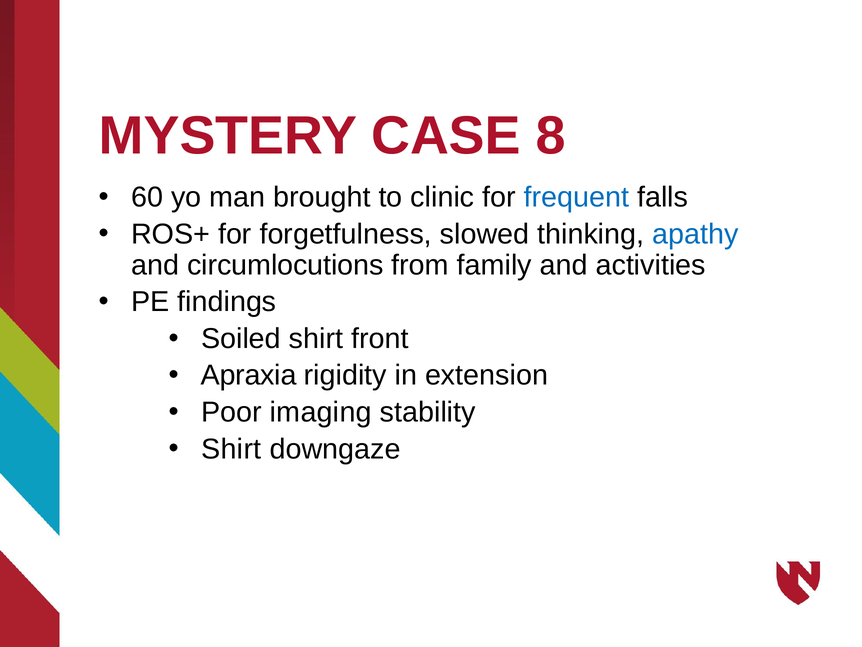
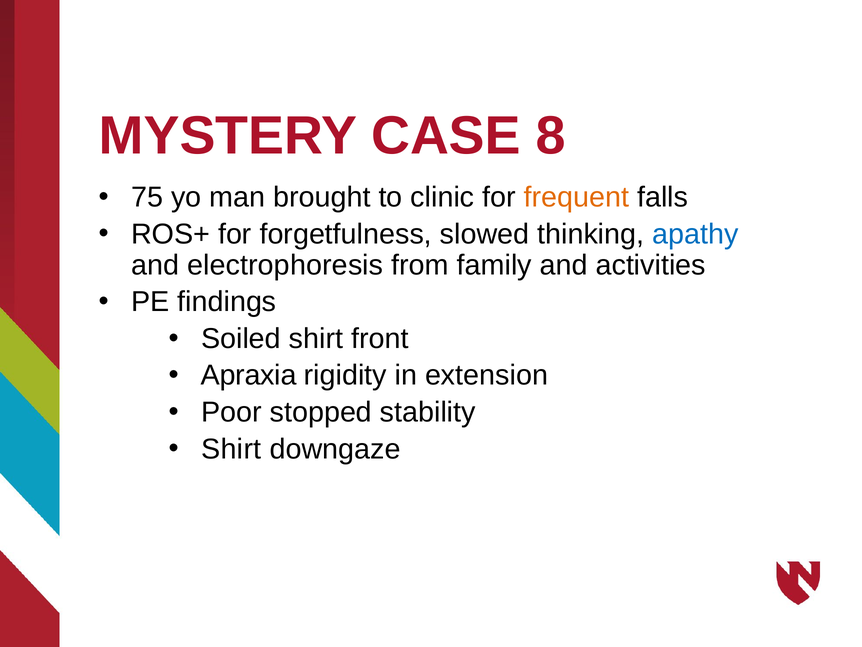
60: 60 -> 75
frequent colour: blue -> orange
circumlocutions: circumlocutions -> electrophoresis
imaging: imaging -> stopped
